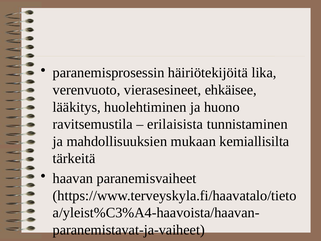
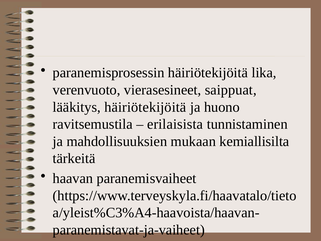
ehkäisee: ehkäisee -> saippuat
lääkitys huolehtiminen: huolehtiminen -> häiriötekijöitä
